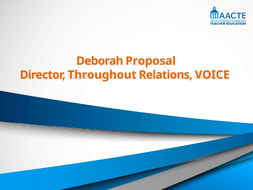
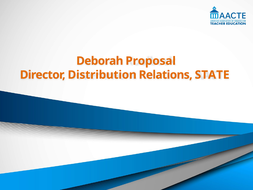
Throughout: Throughout -> Distribution
VOICE: VOICE -> STATE
